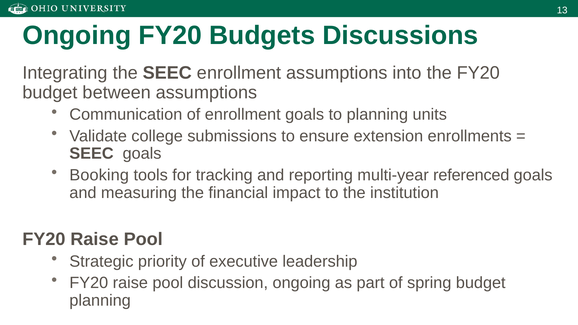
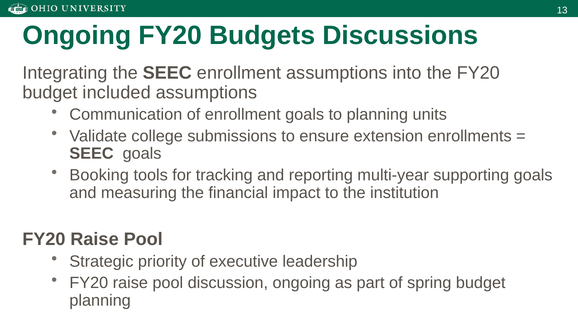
between: between -> included
referenced: referenced -> supporting
